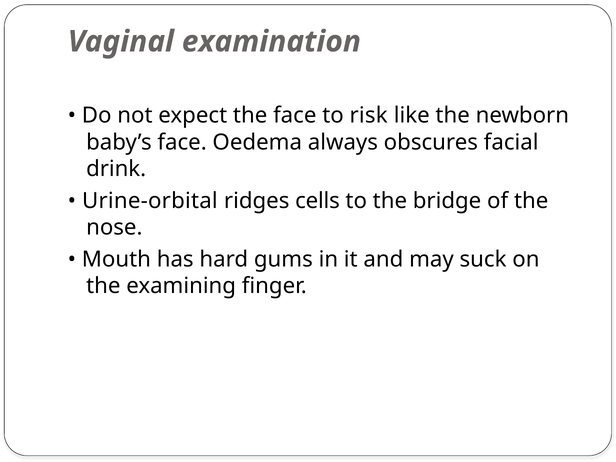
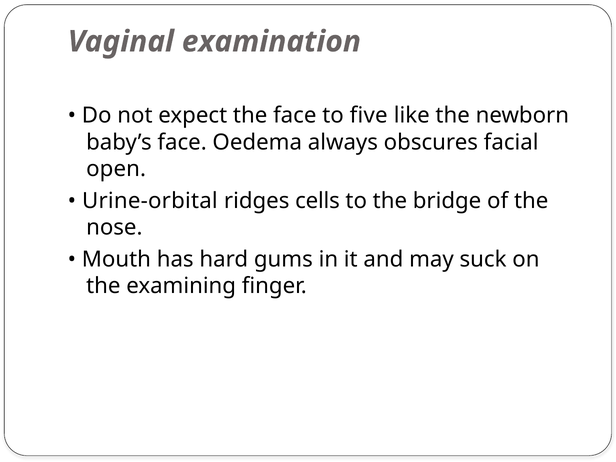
risk: risk -> five
drink: drink -> open
